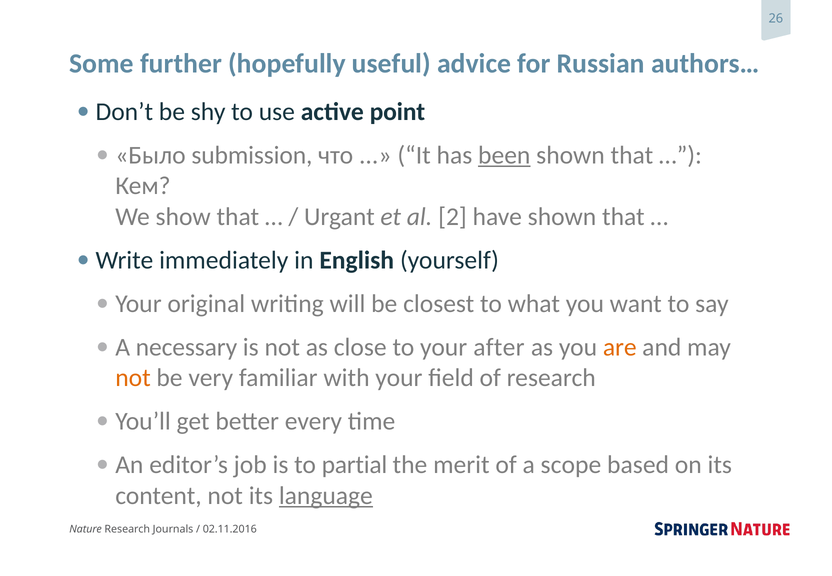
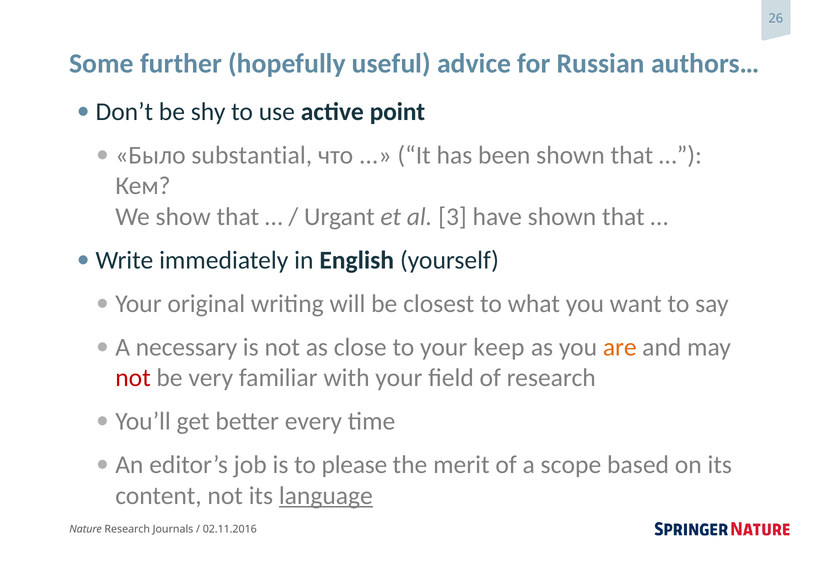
submission: submission -> substantial
been underline: present -> none
2: 2 -> 3
after: after -> keep
not at (133, 378) colour: orange -> red
partial: partial -> please
